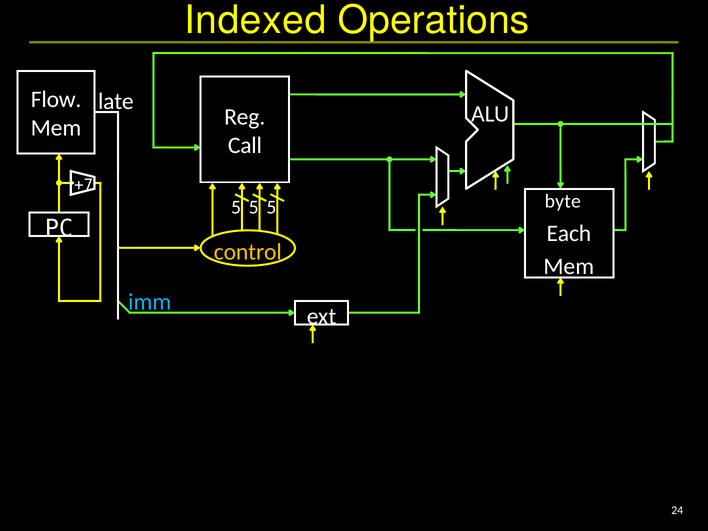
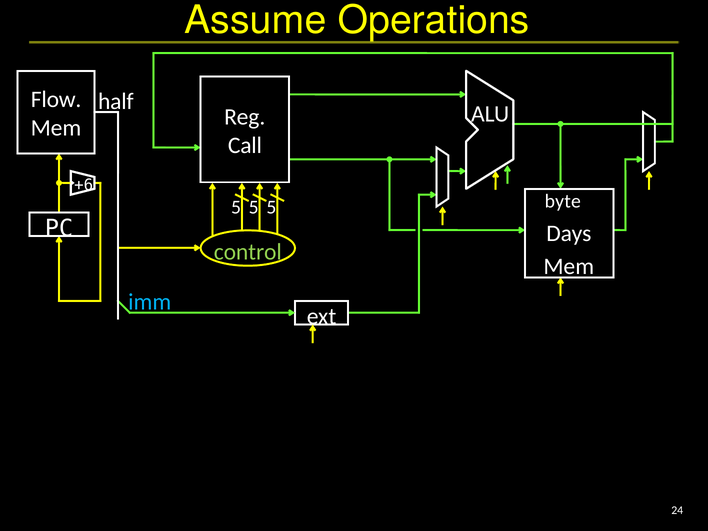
Indexed: Indexed -> Assume
late: late -> half
+7: +7 -> +6
Each: Each -> Days
control colour: yellow -> light green
